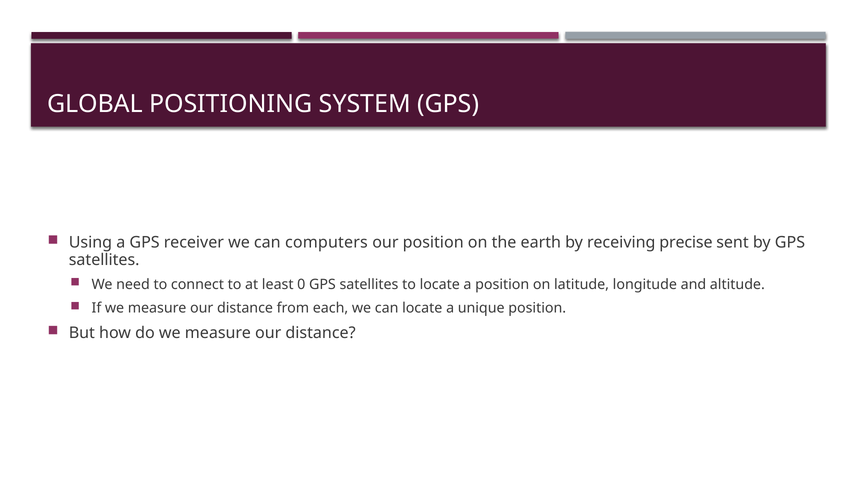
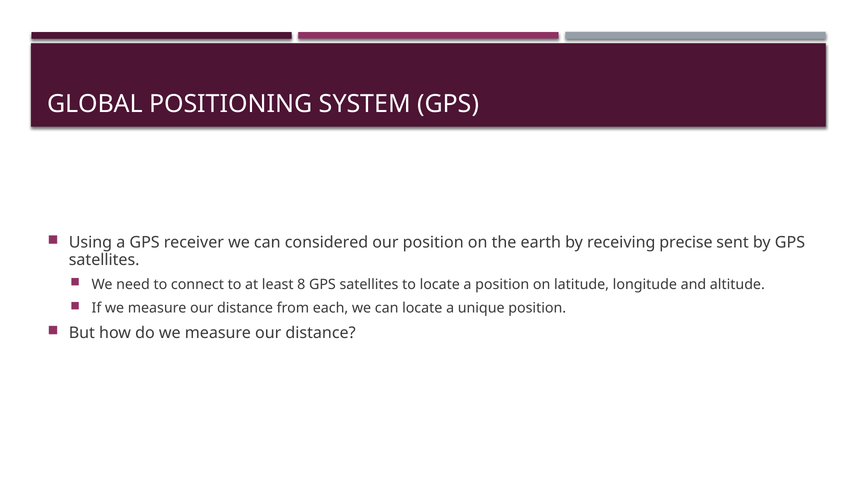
computers: computers -> considered
0: 0 -> 8
